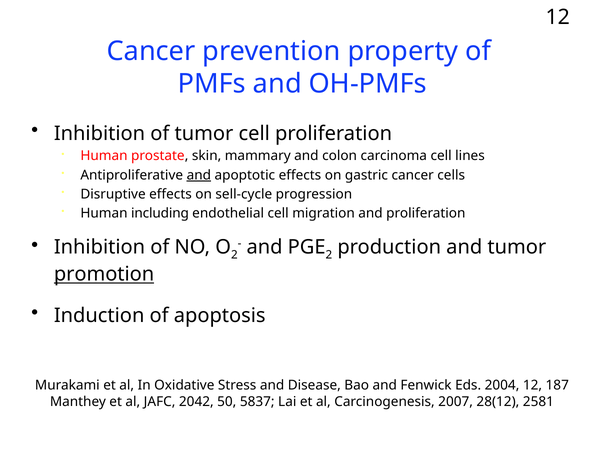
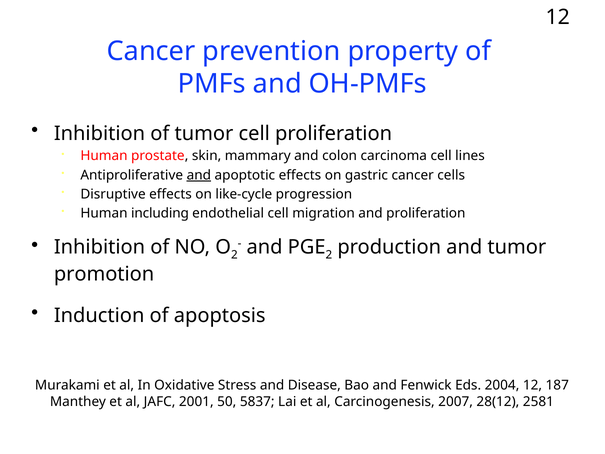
sell-cycle: sell-cycle -> like-cycle
promotion underline: present -> none
2042: 2042 -> 2001
